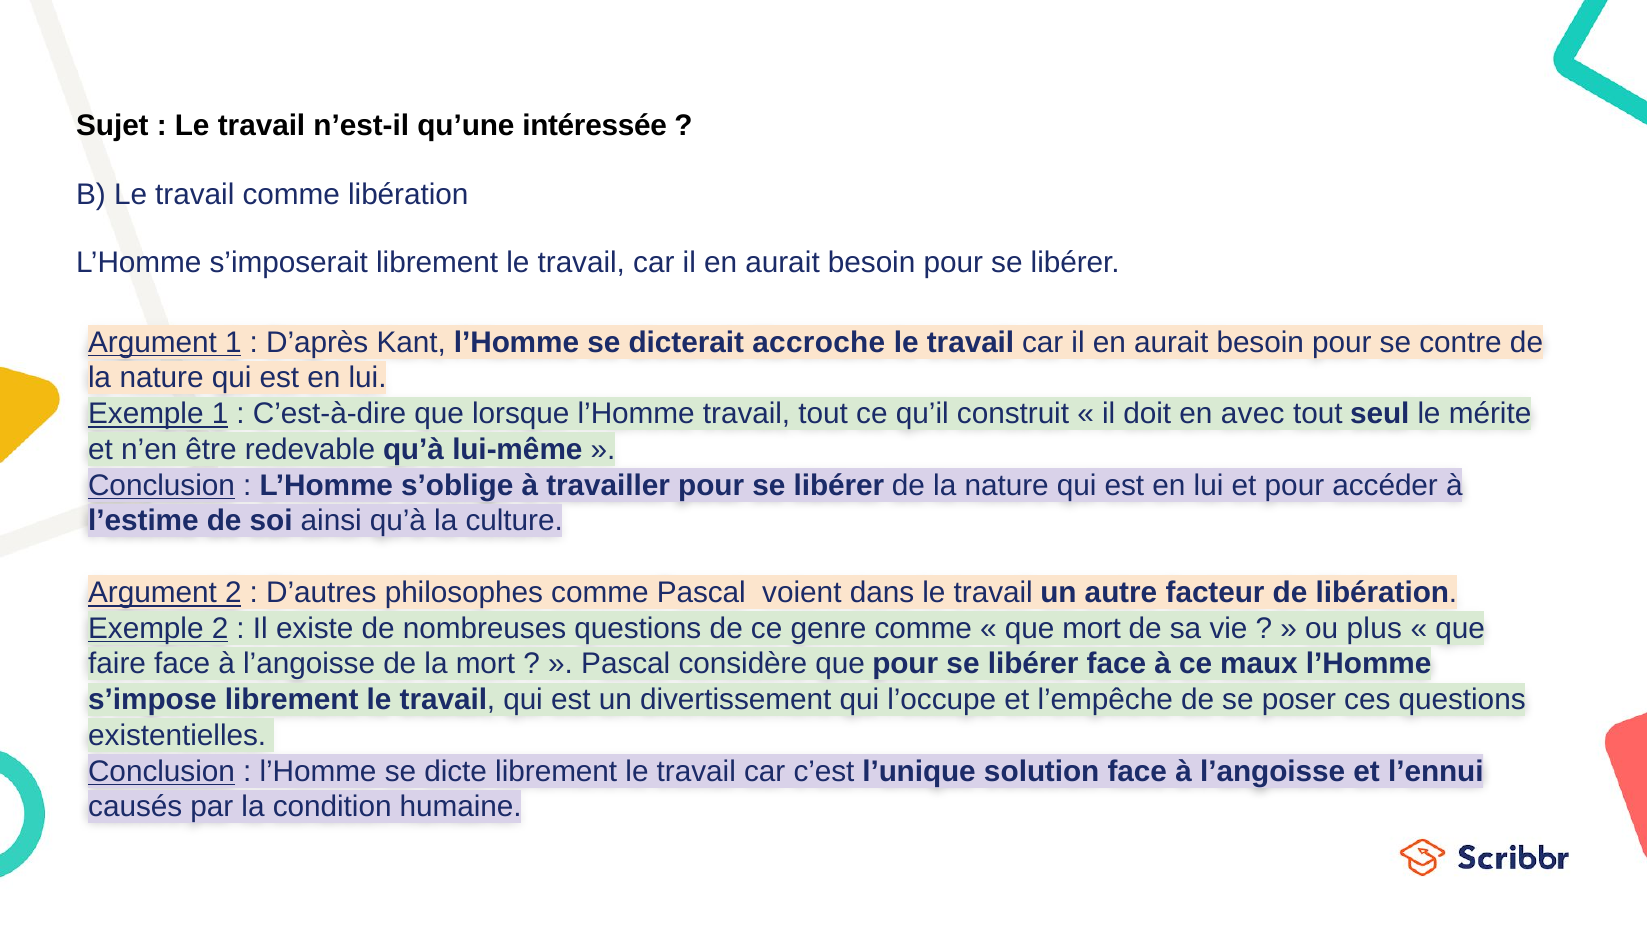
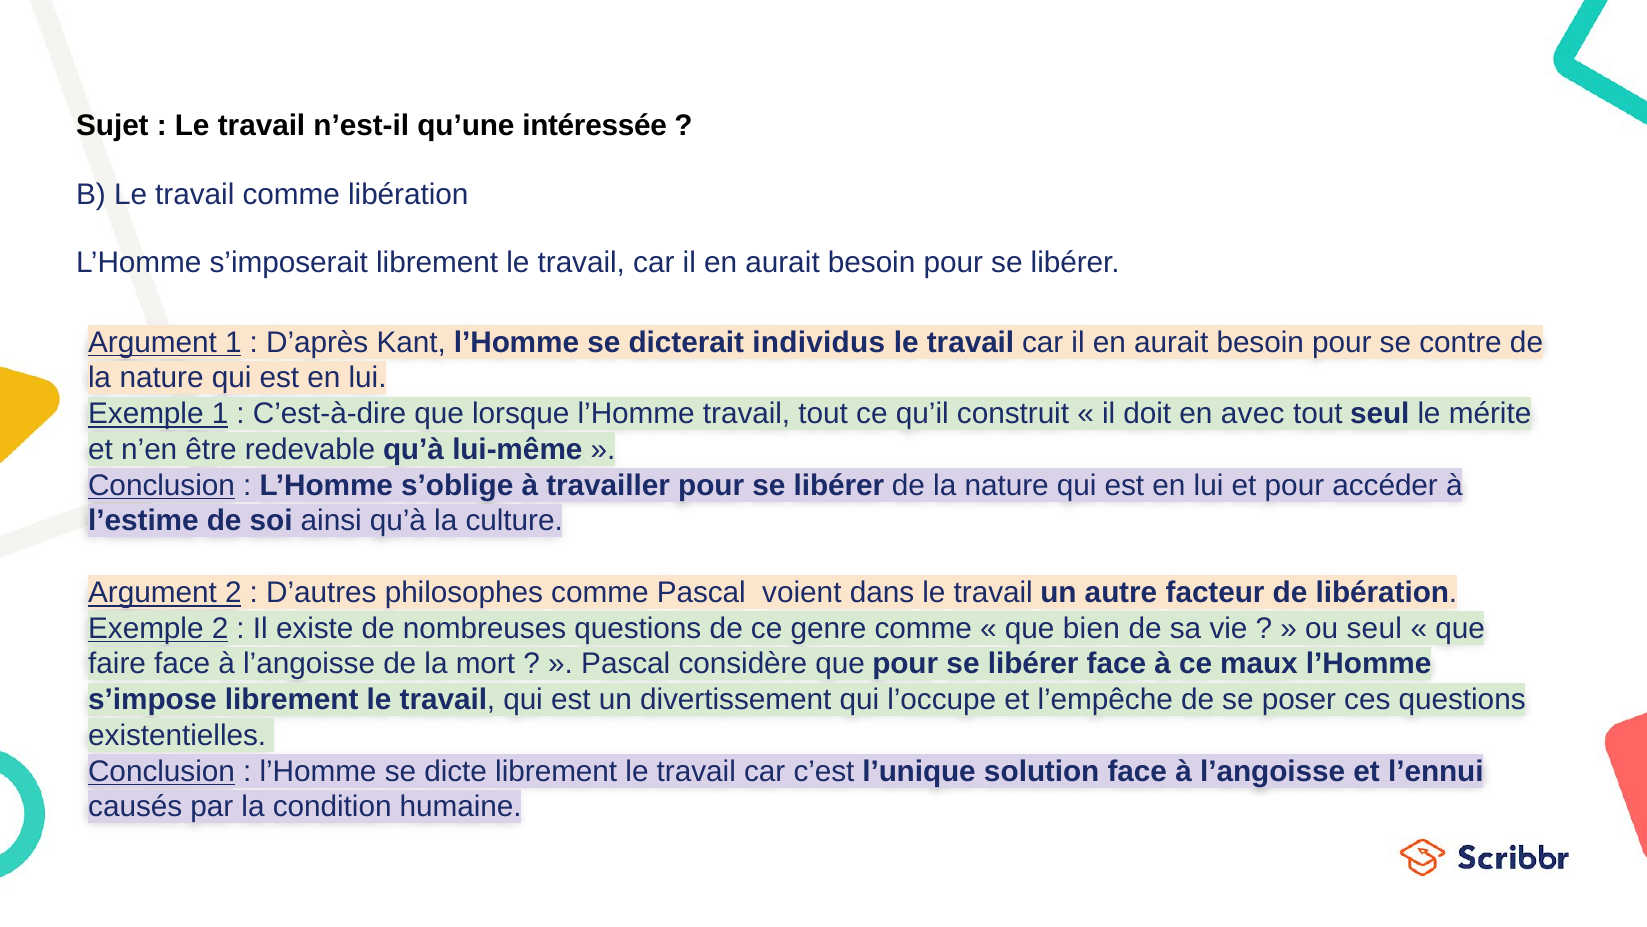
accroche: accroche -> individus
que mort: mort -> bien
ou plus: plus -> seul
